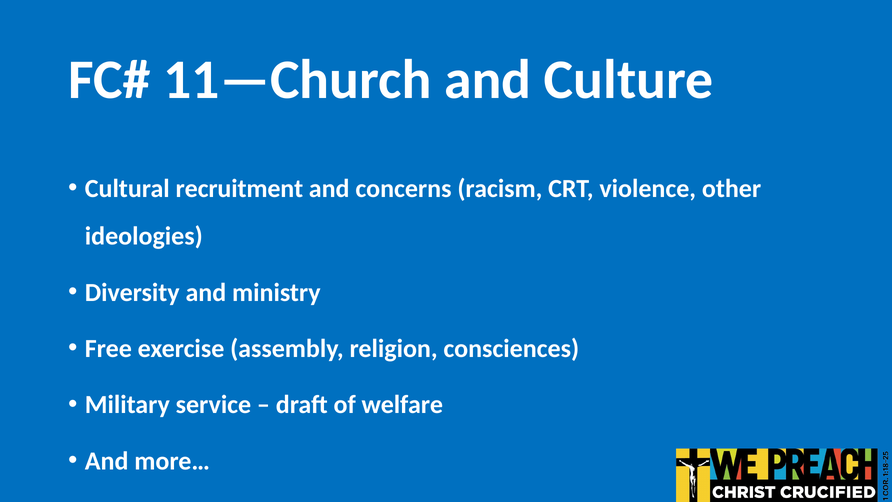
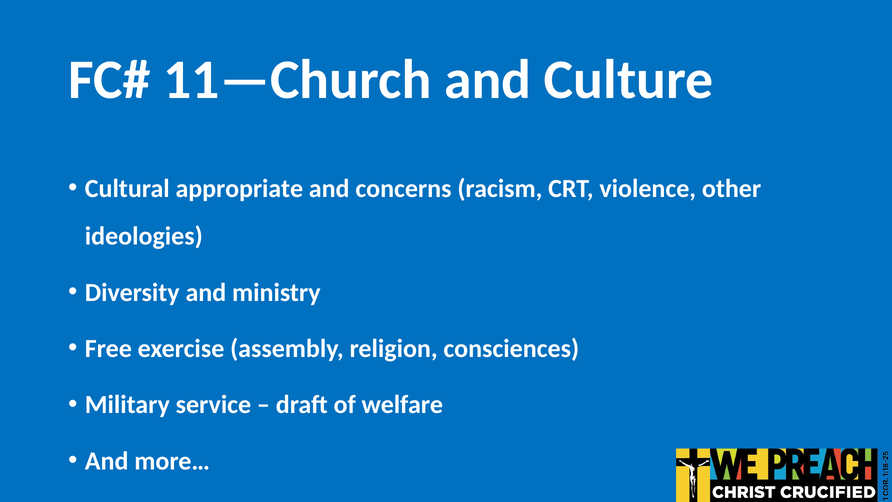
recruitment: recruitment -> appropriate
